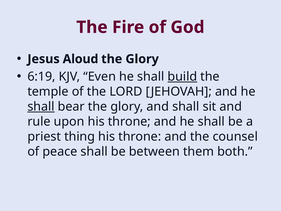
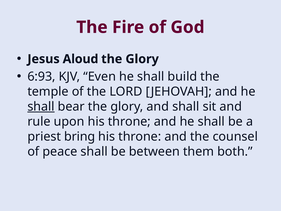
6:19: 6:19 -> 6:93
build underline: present -> none
thing: thing -> bring
